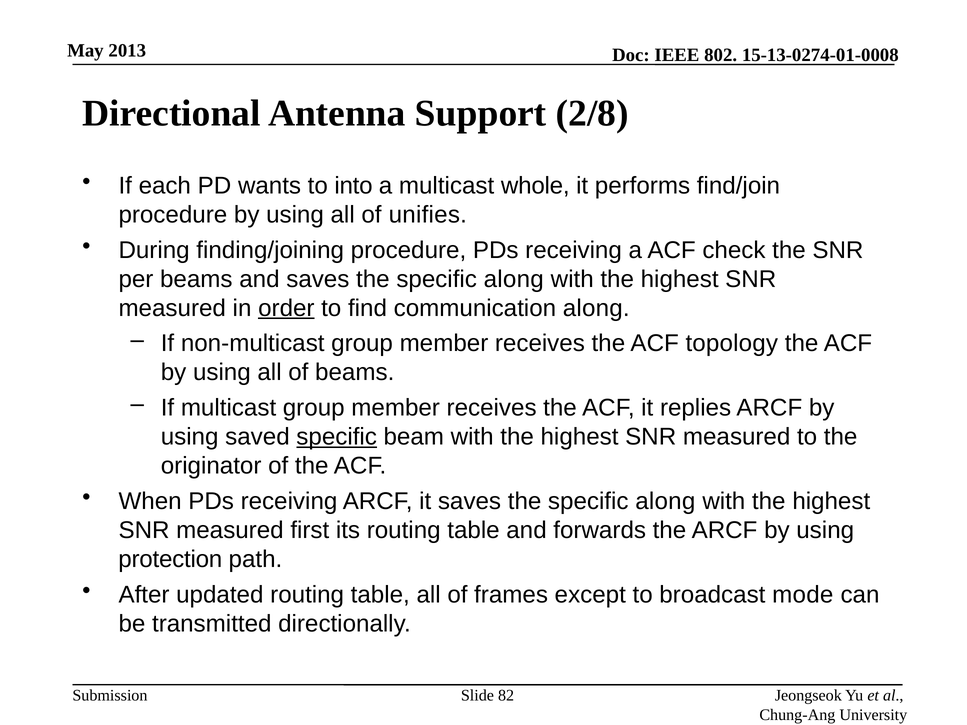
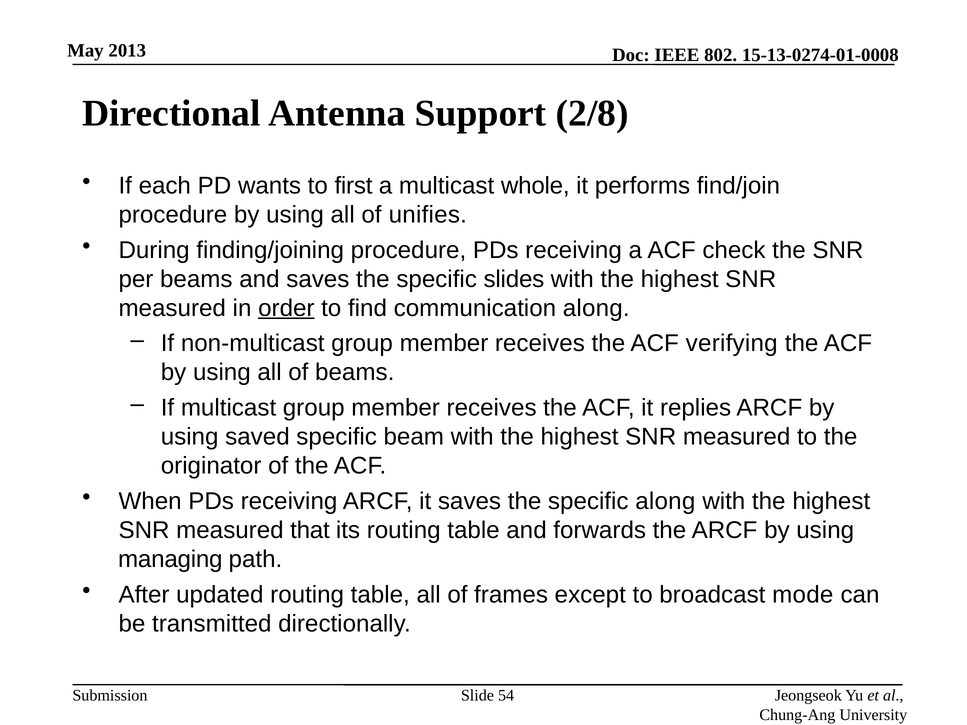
into: into -> first
along at (514, 279): along -> slides
topology: topology -> verifying
specific at (337, 437) underline: present -> none
first: first -> that
protection: protection -> managing
82: 82 -> 54
